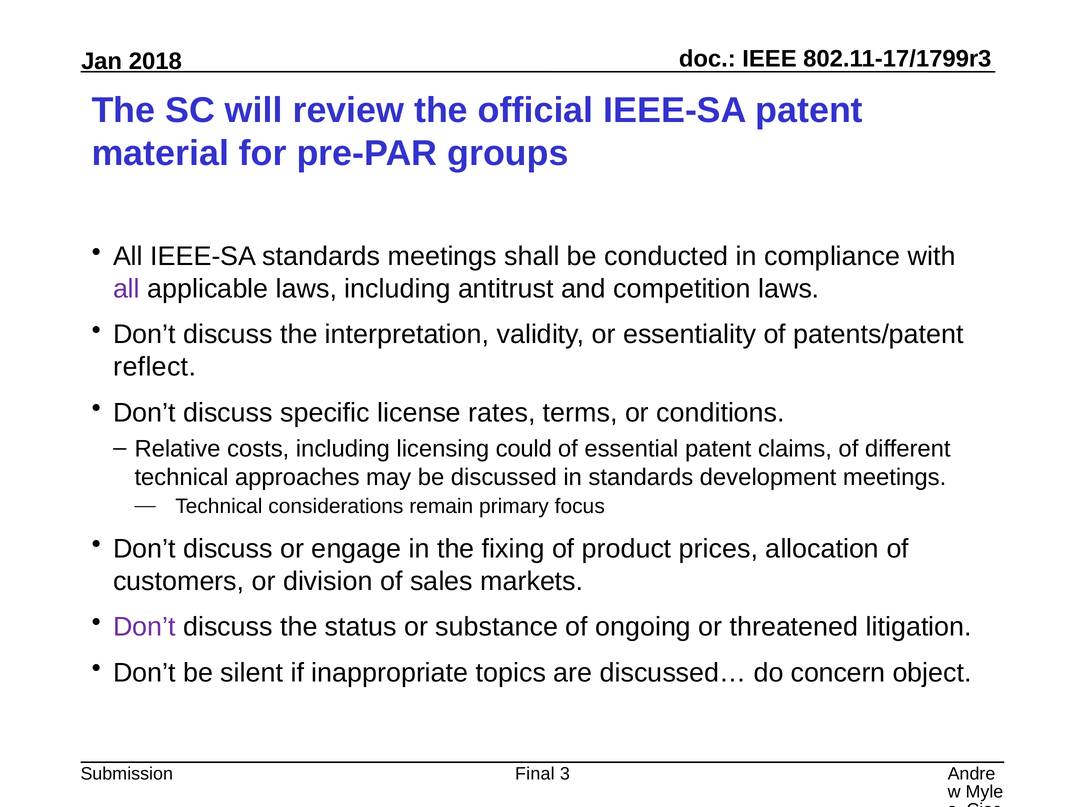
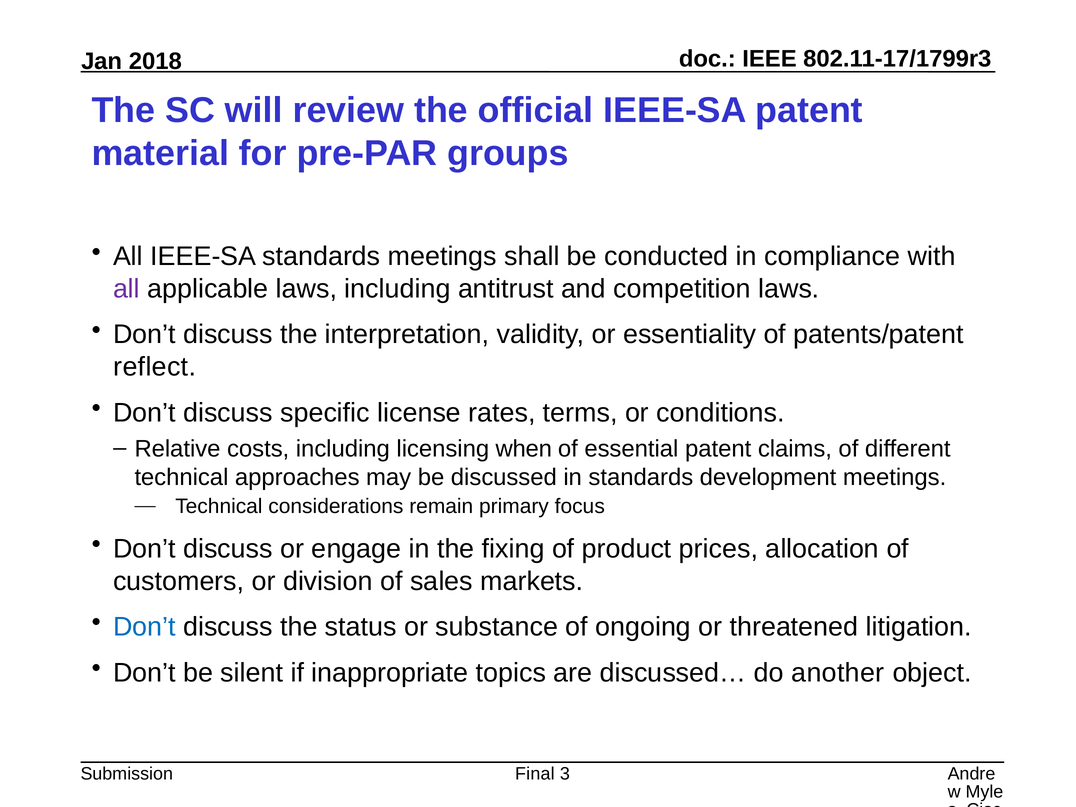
could: could -> when
Don’t at (144, 627) colour: purple -> blue
concern: concern -> another
